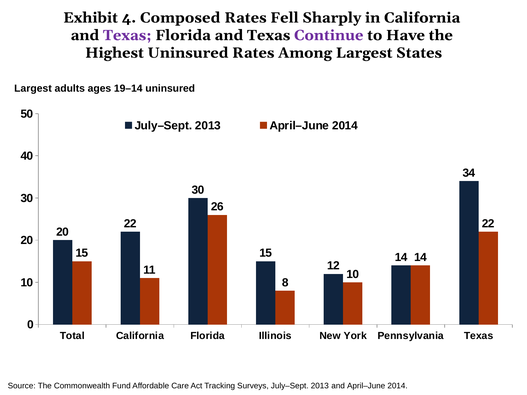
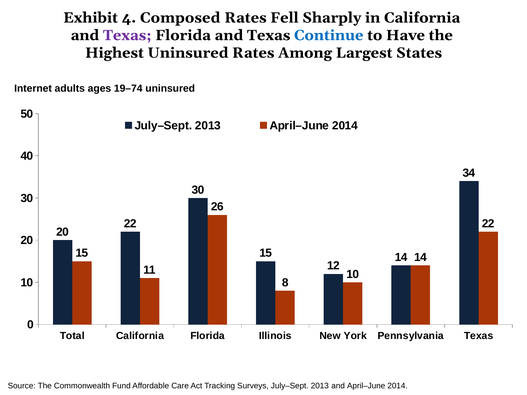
Continue colour: purple -> blue
Largest at (33, 89): Largest -> Internet
19–14: 19–14 -> 19–74
